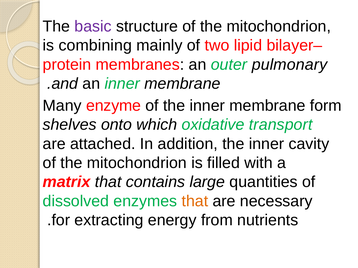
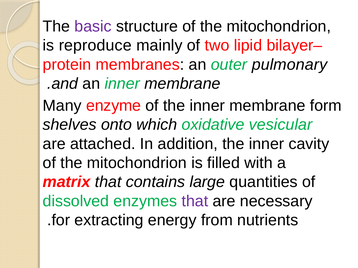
combining: combining -> reproduce
transport: transport -> vesicular
that at (195, 201) colour: orange -> purple
